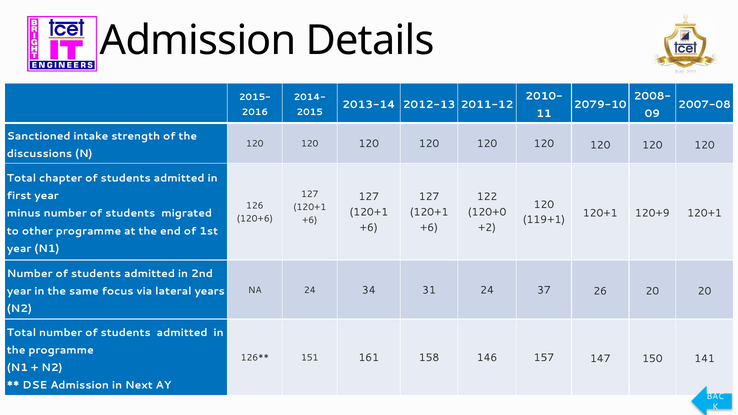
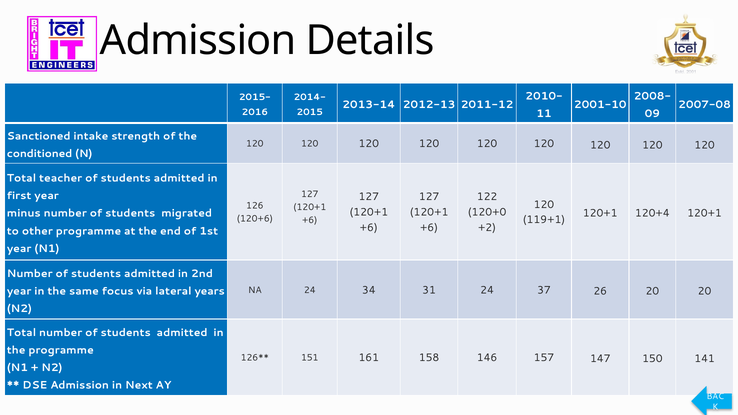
2079-10: 2079-10 -> 2001-10
discussions: discussions -> conditioned
chapter: chapter -> teacher
120+9: 120+9 -> 120+4
